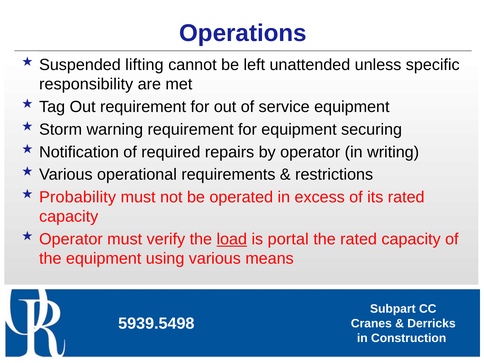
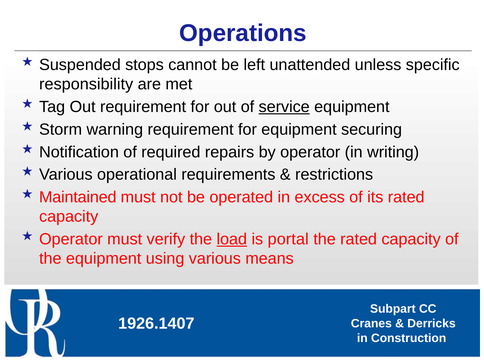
lifting: lifting -> stops
service underline: none -> present
Probability: Probability -> Maintained
5939.5498: 5939.5498 -> 1926.1407
